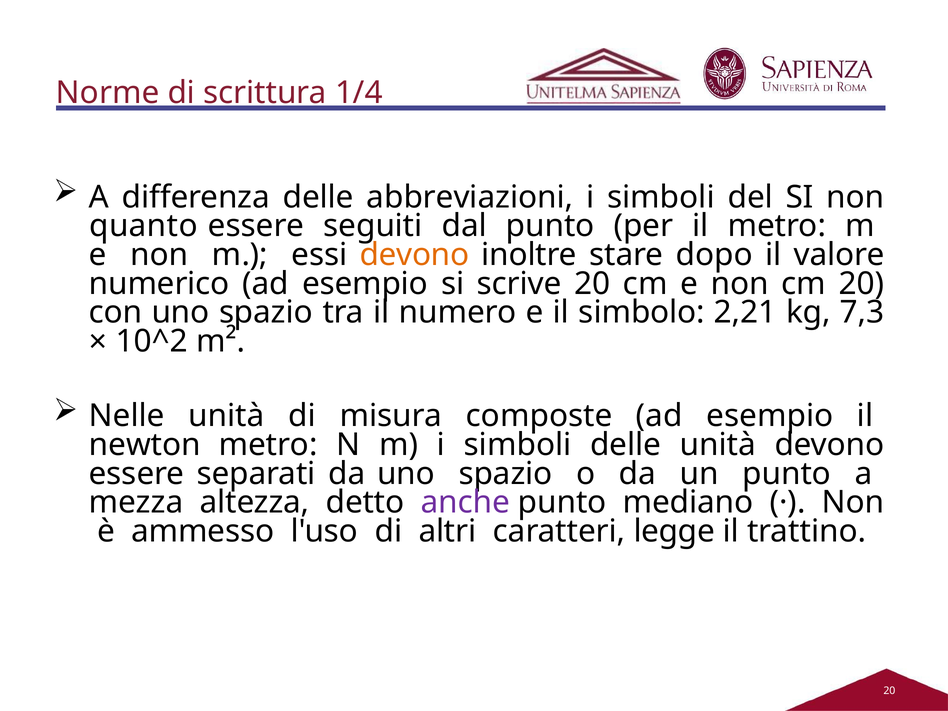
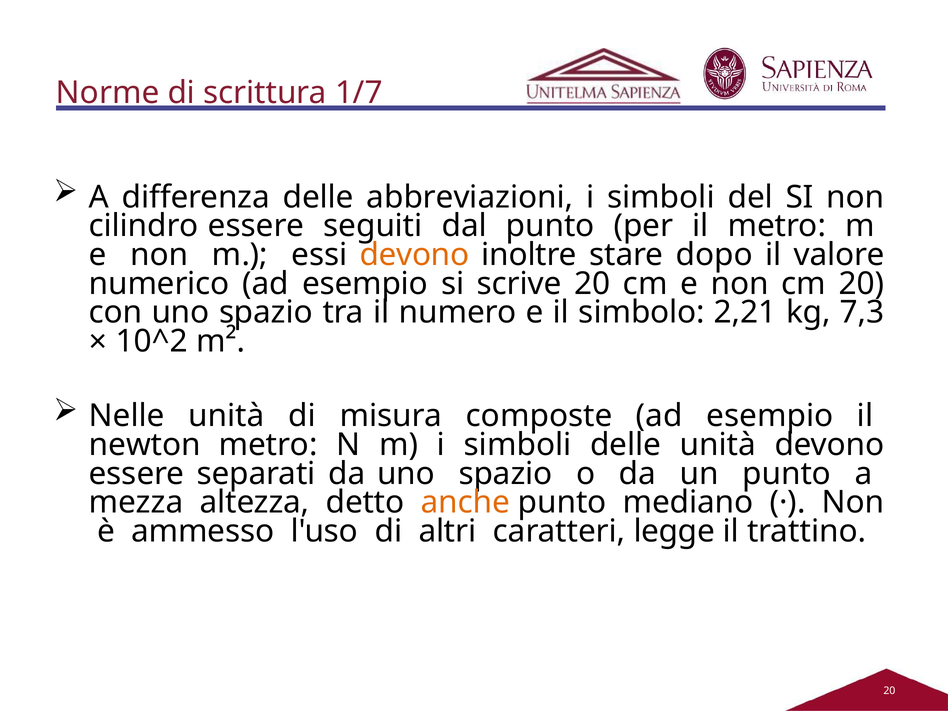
1/4: 1/4 -> 1/7
quanto: quanto -> cilindro
anche colour: purple -> orange
